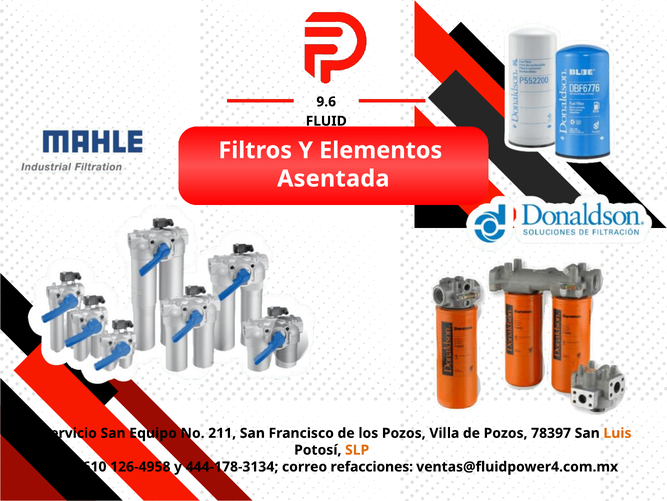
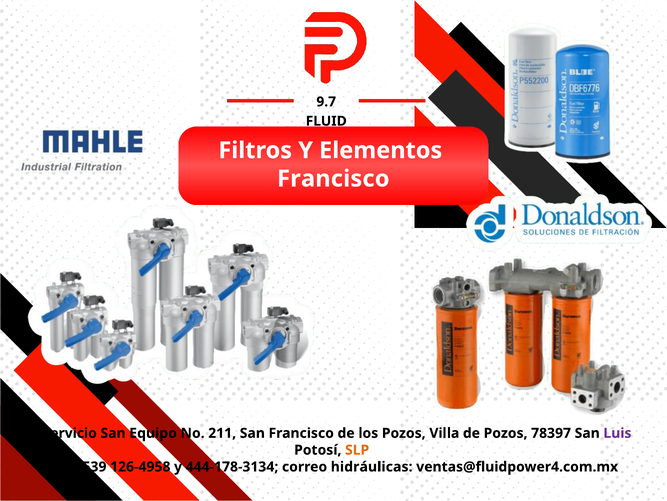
9.6: 9.6 -> 9.7
Asentada at (333, 178): Asentada -> Francisco
Luis colour: orange -> purple
610: 610 -> 539
refacciones: refacciones -> hidráulicas
